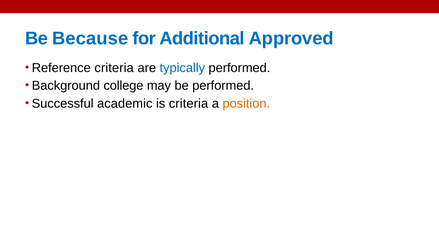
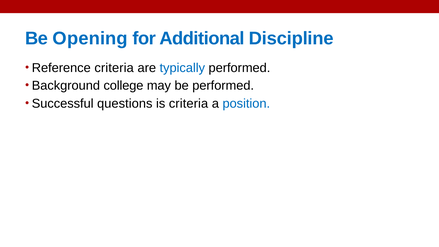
Because: Because -> Opening
Approved: Approved -> Discipline
academic: academic -> questions
position colour: orange -> blue
